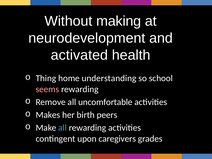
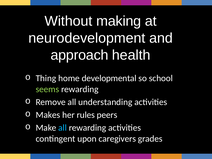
activated: activated -> approach
understanding: understanding -> developmental
seems colour: pink -> light green
uncomfortable: uncomfortable -> understanding
birth: birth -> rules
